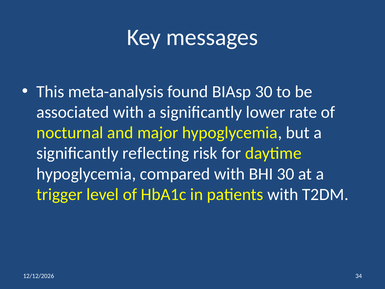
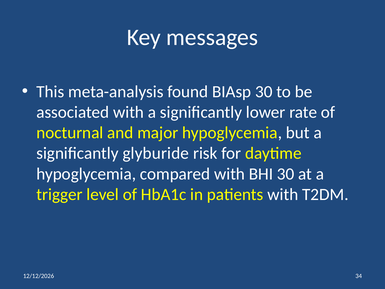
reflecting: reflecting -> glyburide
